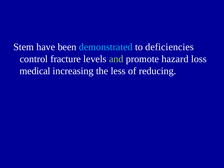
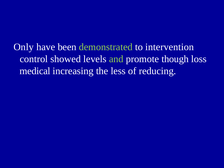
Stem: Stem -> Only
demonstrated colour: light blue -> light green
deficiencies: deficiencies -> intervention
fracture: fracture -> showed
hazard: hazard -> though
